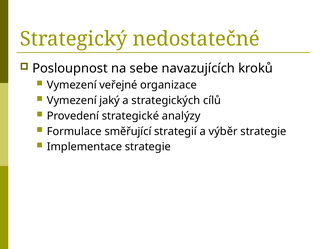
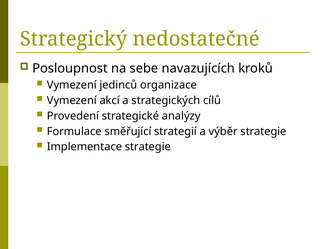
veřejné: veřejné -> jedinců
jaký: jaký -> akcí
